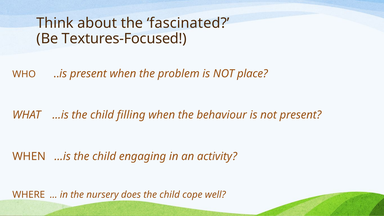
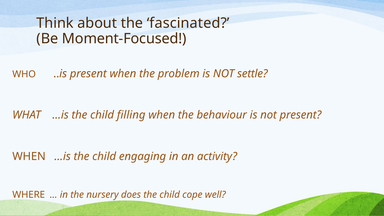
Textures-Focused: Textures-Focused -> Moment-Focused
place: place -> settle
